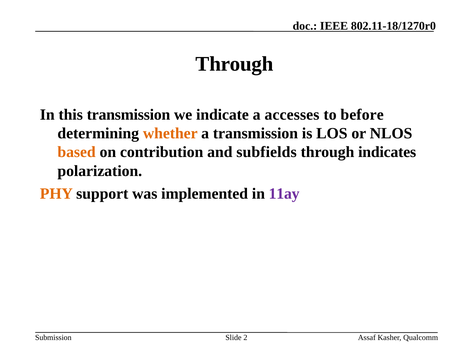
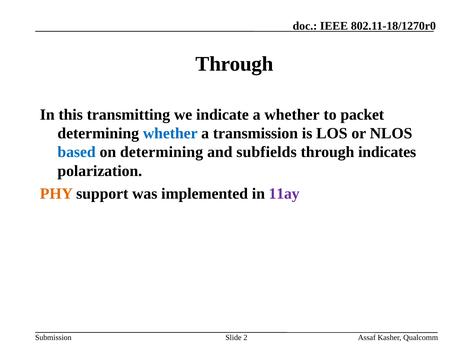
this transmission: transmission -> transmitting
a accesses: accesses -> whether
before: before -> packet
whether at (170, 133) colour: orange -> blue
based colour: orange -> blue
on contribution: contribution -> determining
